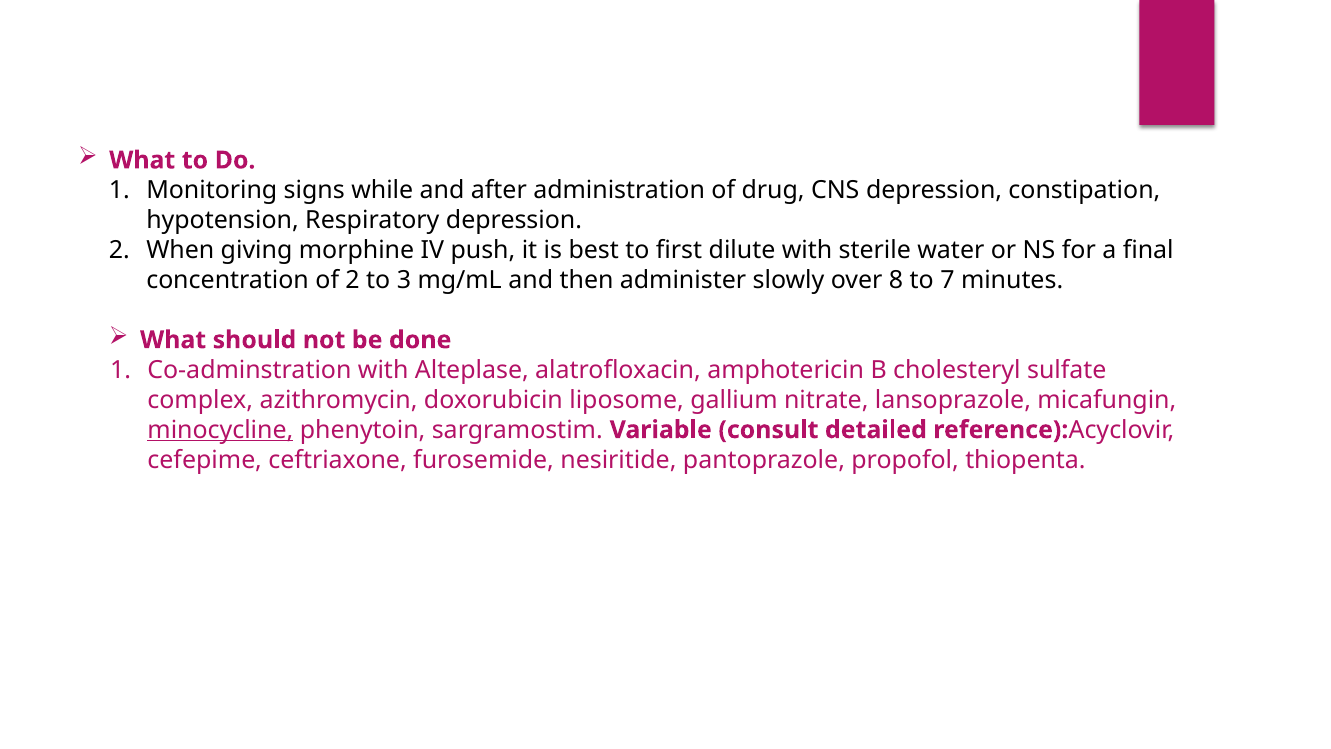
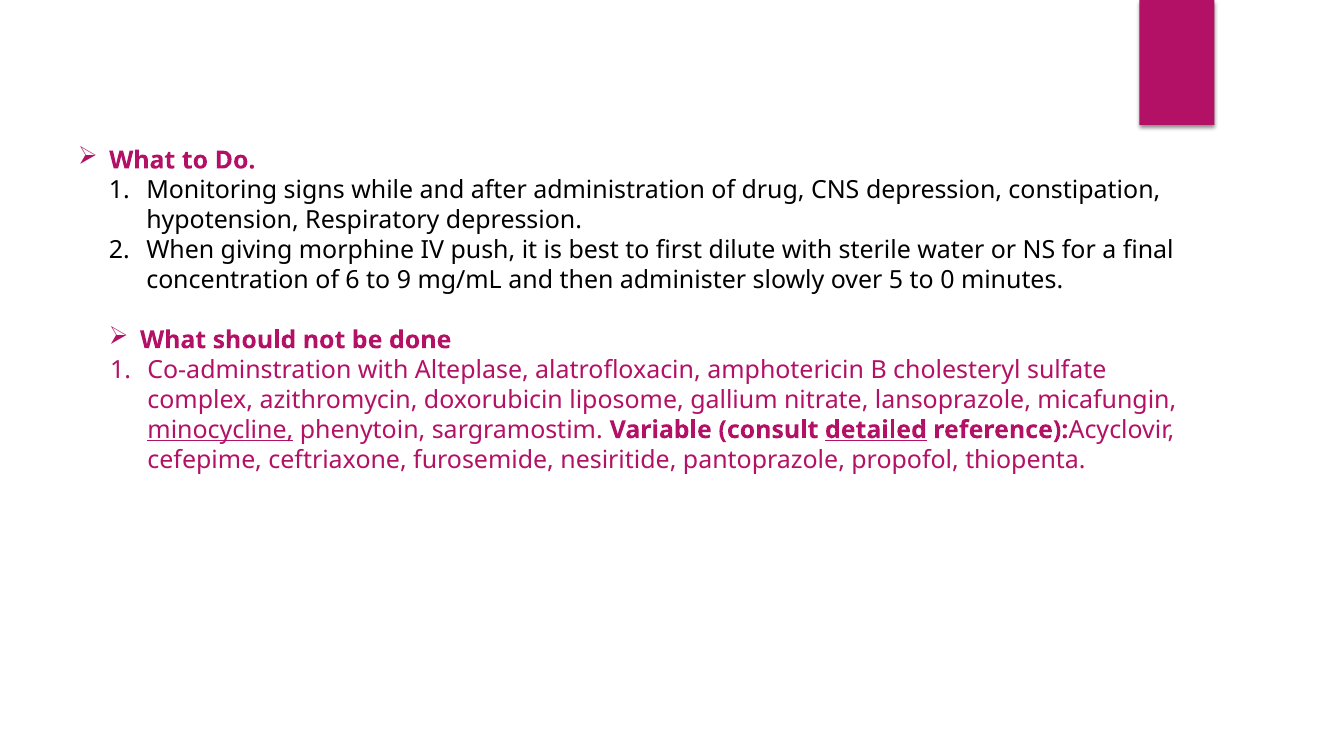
of 2: 2 -> 6
3: 3 -> 9
8: 8 -> 5
7: 7 -> 0
detailed underline: none -> present
